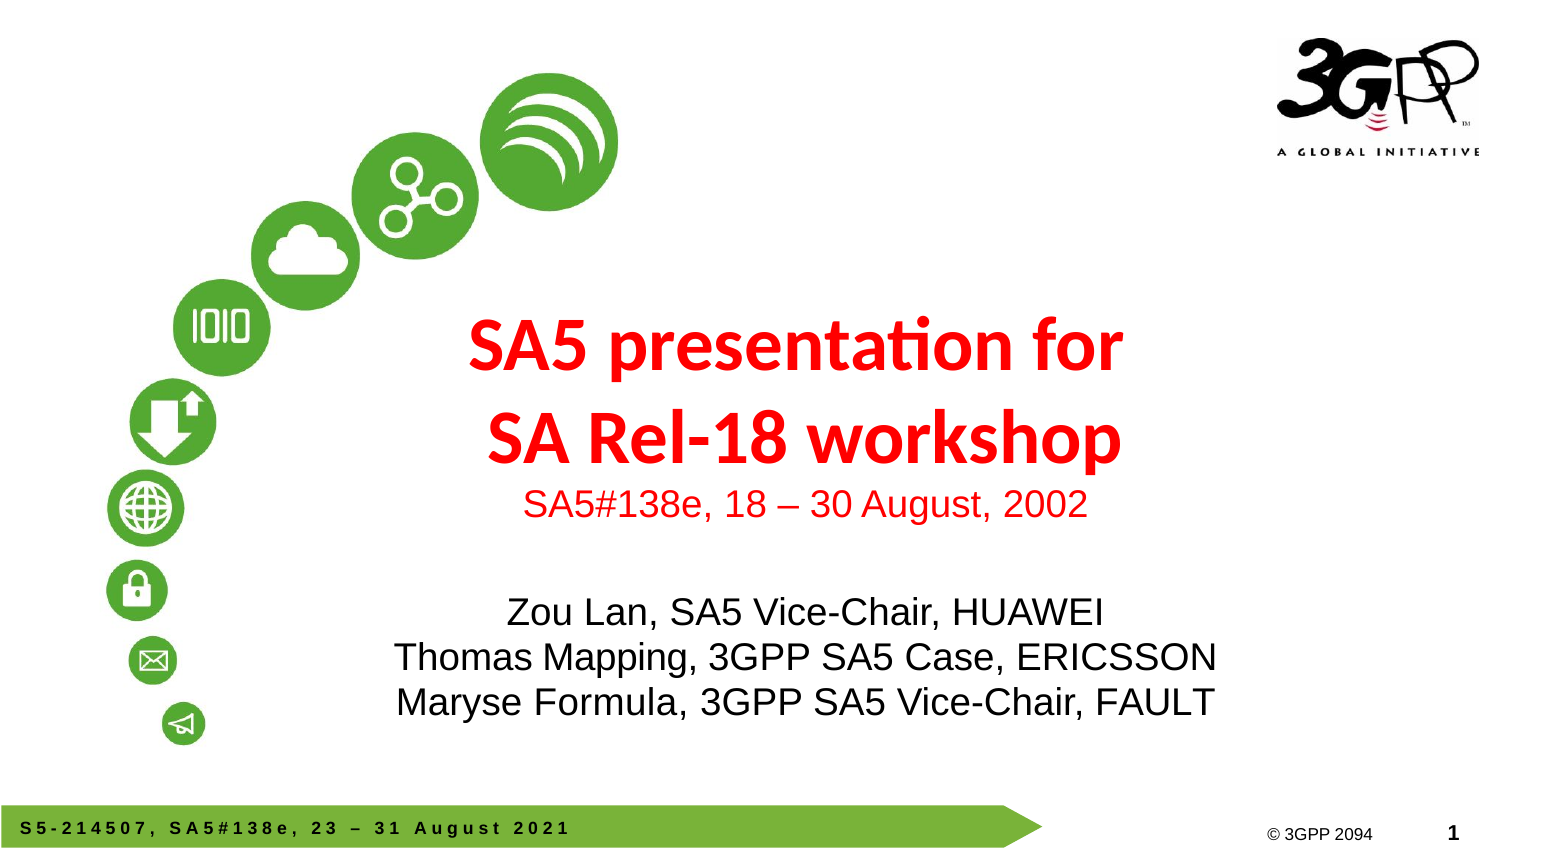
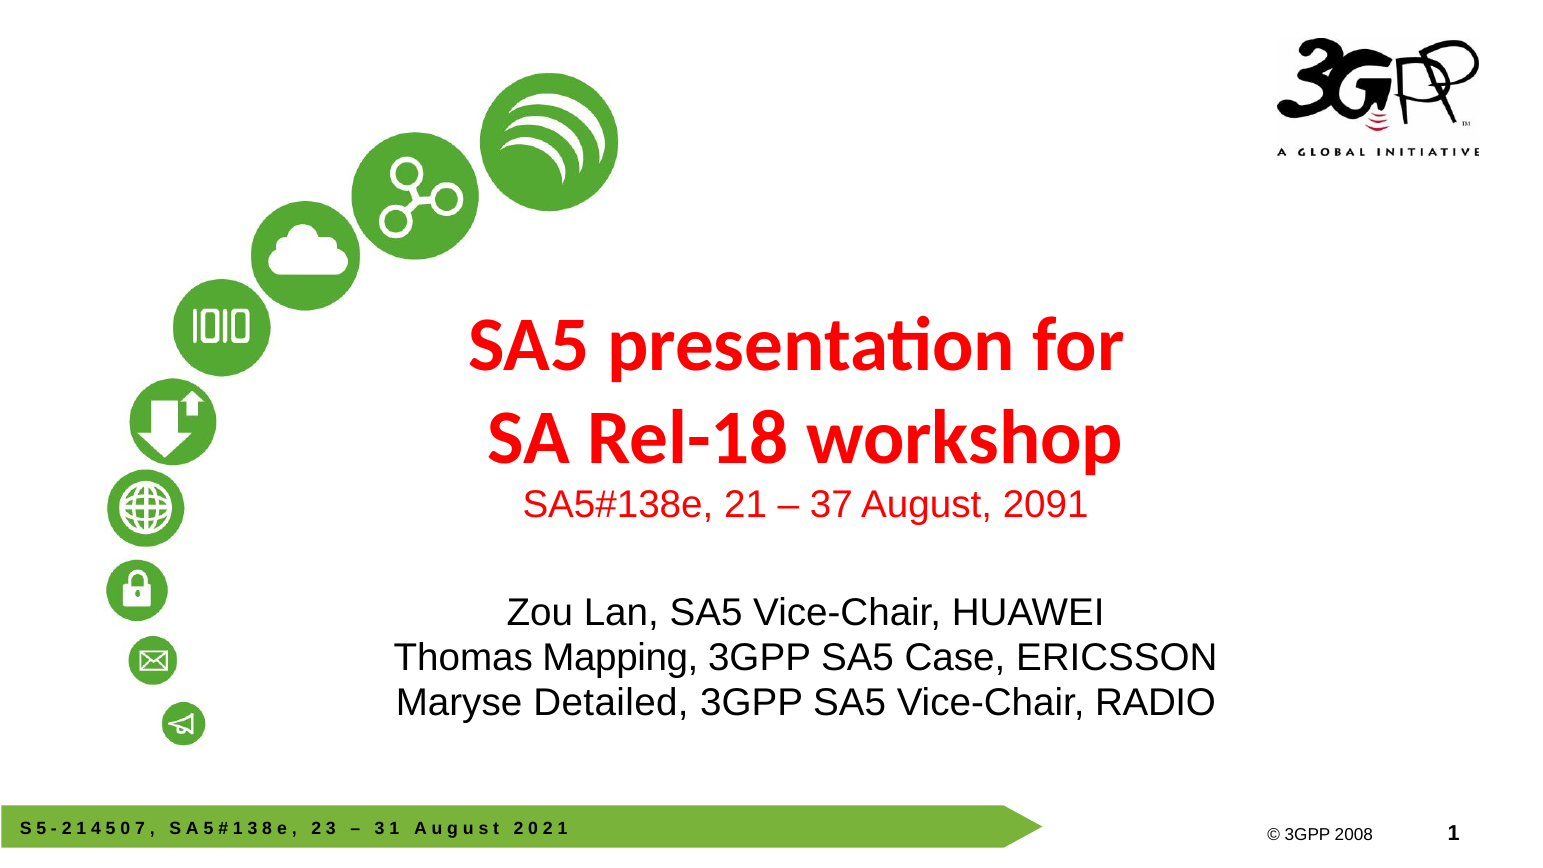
18: 18 -> 21
30: 30 -> 37
2002: 2002 -> 2091
Formula: Formula -> Detailed
FAULT: FAULT -> RADIO
2094: 2094 -> 2008
